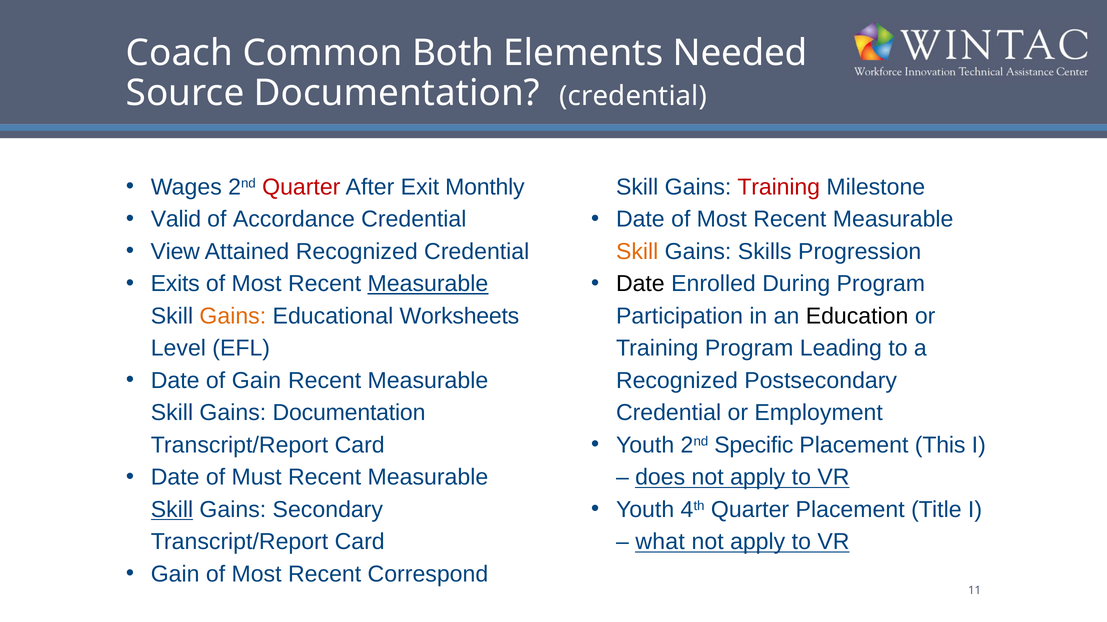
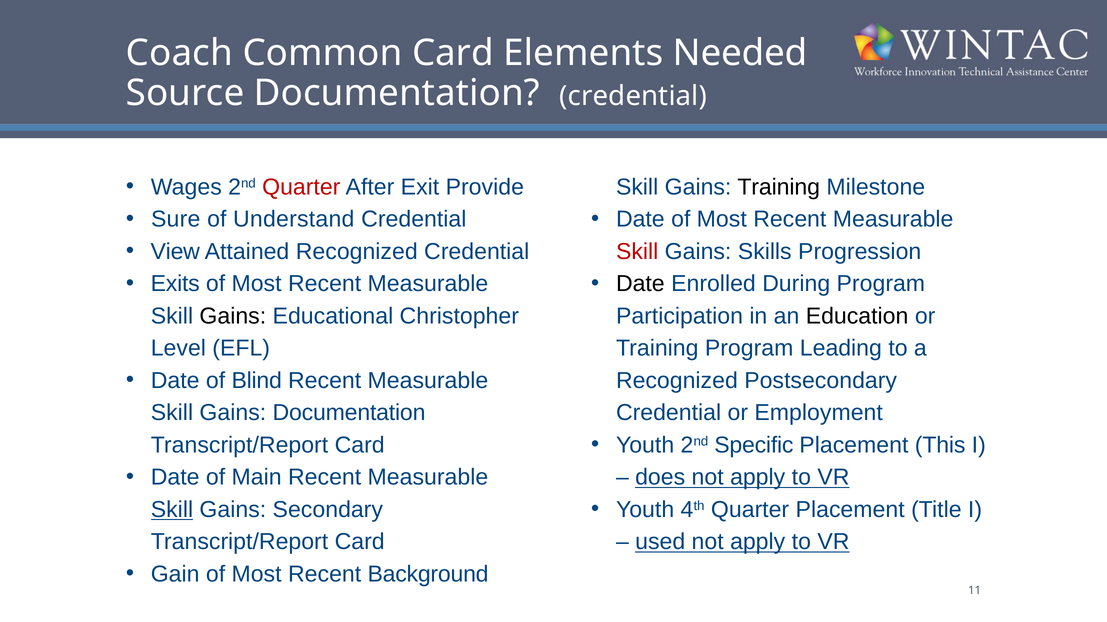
Common Both: Both -> Card
Monthly: Monthly -> Provide
Training at (779, 187) colour: red -> black
Valid: Valid -> Sure
Accordance: Accordance -> Understand
Skill at (637, 252) colour: orange -> red
Measurable at (428, 284) underline: present -> none
Gains at (233, 316) colour: orange -> black
Worksheets: Worksheets -> Christopher
of Gain: Gain -> Blind
Must: Must -> Main
what: what -> used
Correspond: Correspond -> Background
